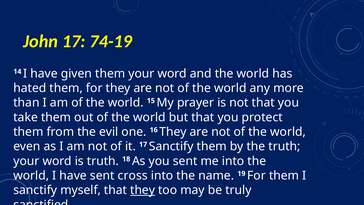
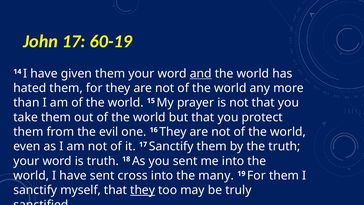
74-19: 74-19 -> 60-19
and underline: none -> present
name: name -> many
